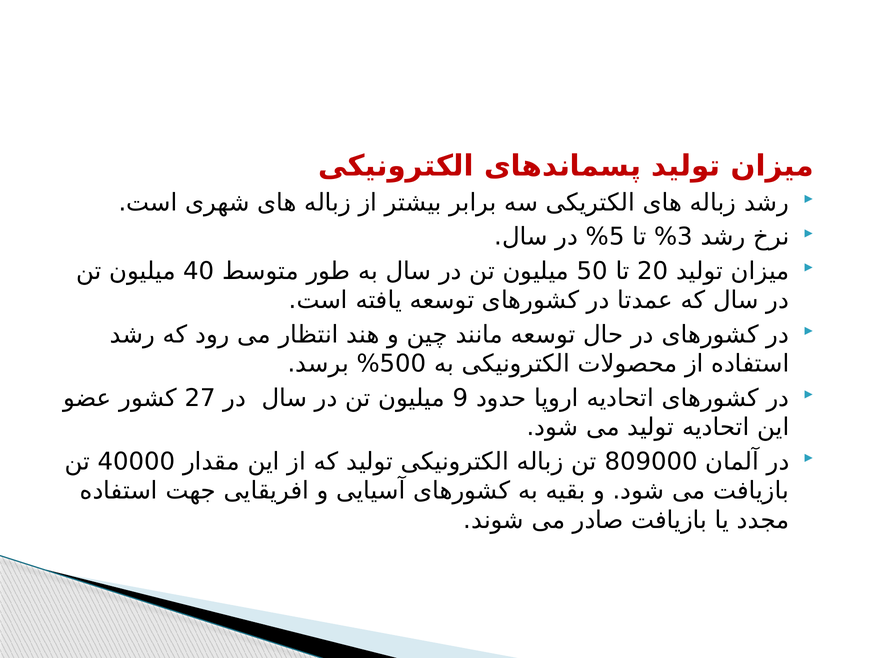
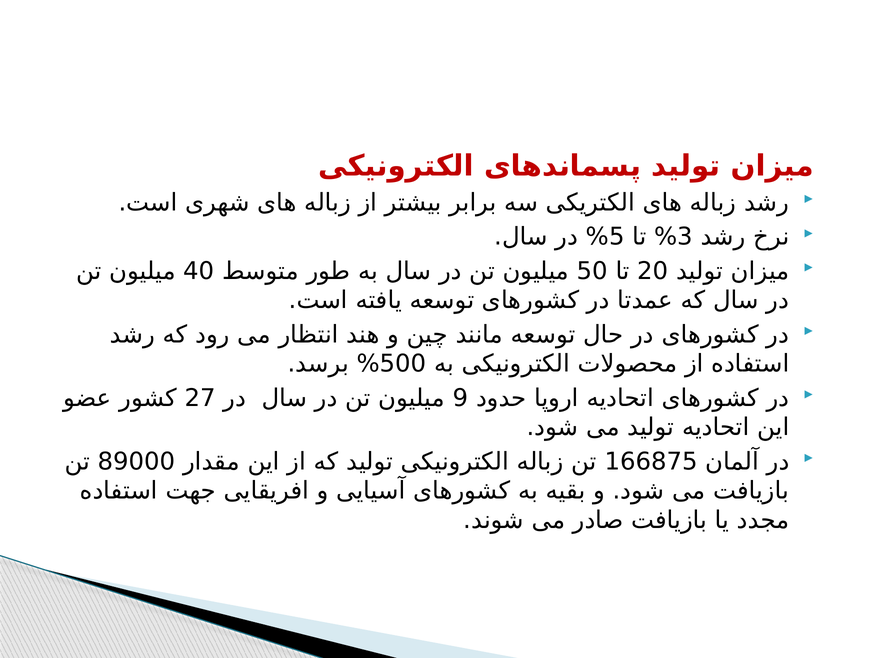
40000: 40000 -> 89000
809000: 809000 -> 166875
